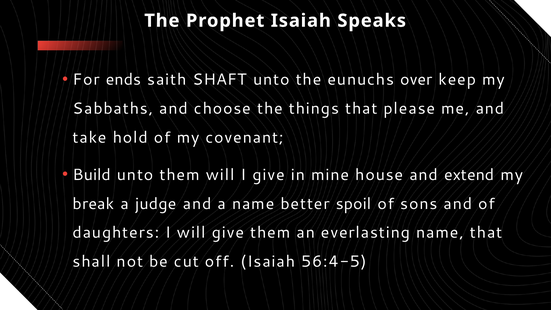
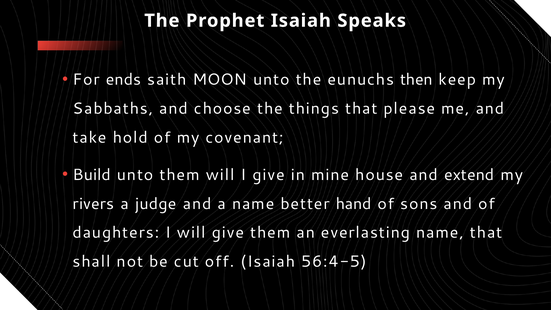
SHAFT: SHAFT -> MOON
over: over -> then
break: break -> rivers
spoil: spoil -> hand
